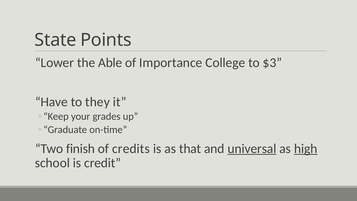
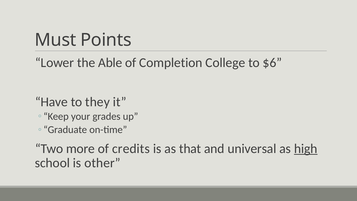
State: State -> Must
Importance: Importance -> Completion
$3: $3 -> $6
finish: finish -> more
universal underline: present -> none
credit: credit -> other
